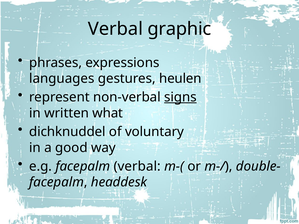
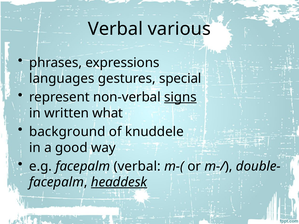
graphic: graphic -> various
heulen: heulen -> special
dichknuddel: dichknuddel -> background
voluntary: voluntary -> knuddele
headdesk underline: none -> present
